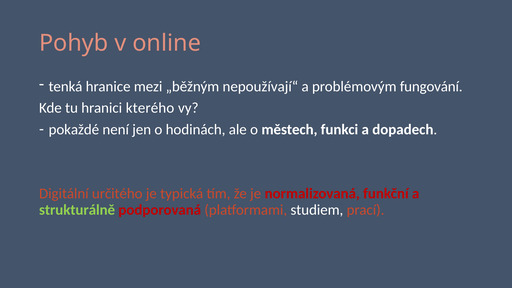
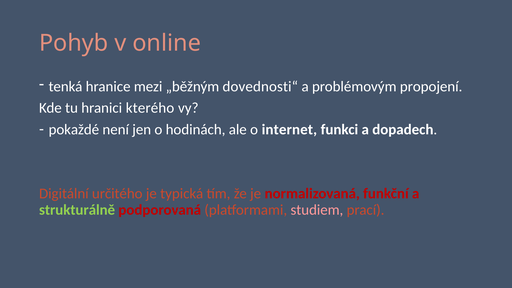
nepoužívají“: nepoužívají“ -> dovednosti“
fungování: fungování -> propojení
městech: městech -> internet
studiem colour: white -> pink
